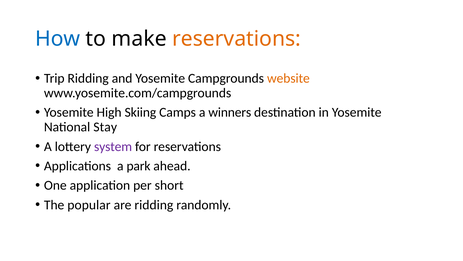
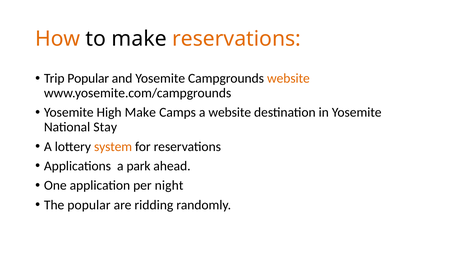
How colour: blue -> orange
Trip Ridding: Ridding -> Popular
High Skiing: Skiing -> Make
a winners: winners -> website
system colour: purple -> orange
short: short -> night
